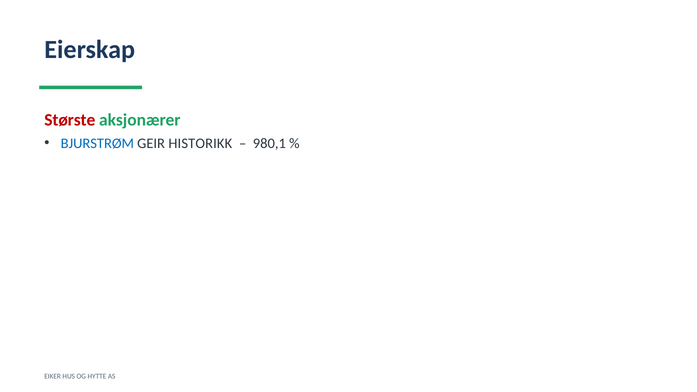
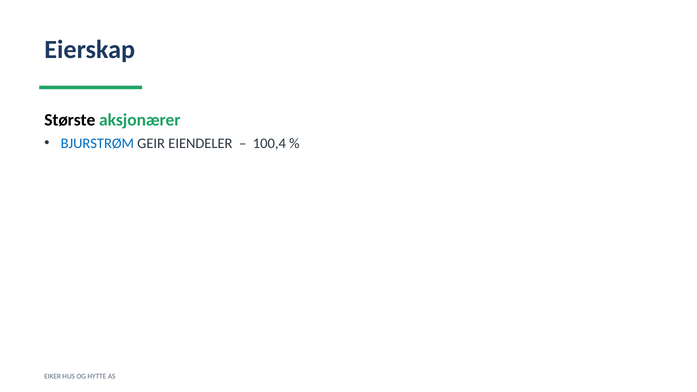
Største colour: red -> black
HISTORIKK: HISTORIKK -> EIENDELER
980,1: 980,1 -> 100,4
